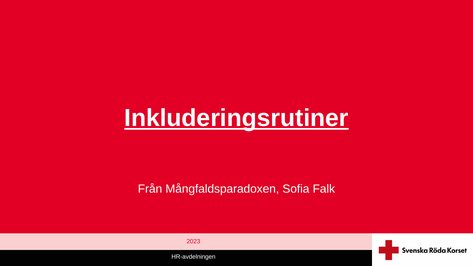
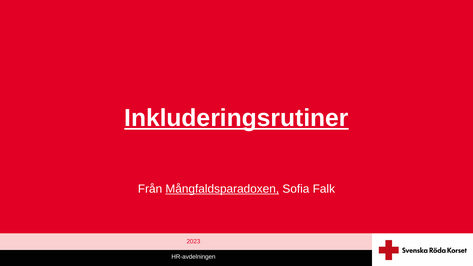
Mångfaldsparadoxen underline: none -> present
